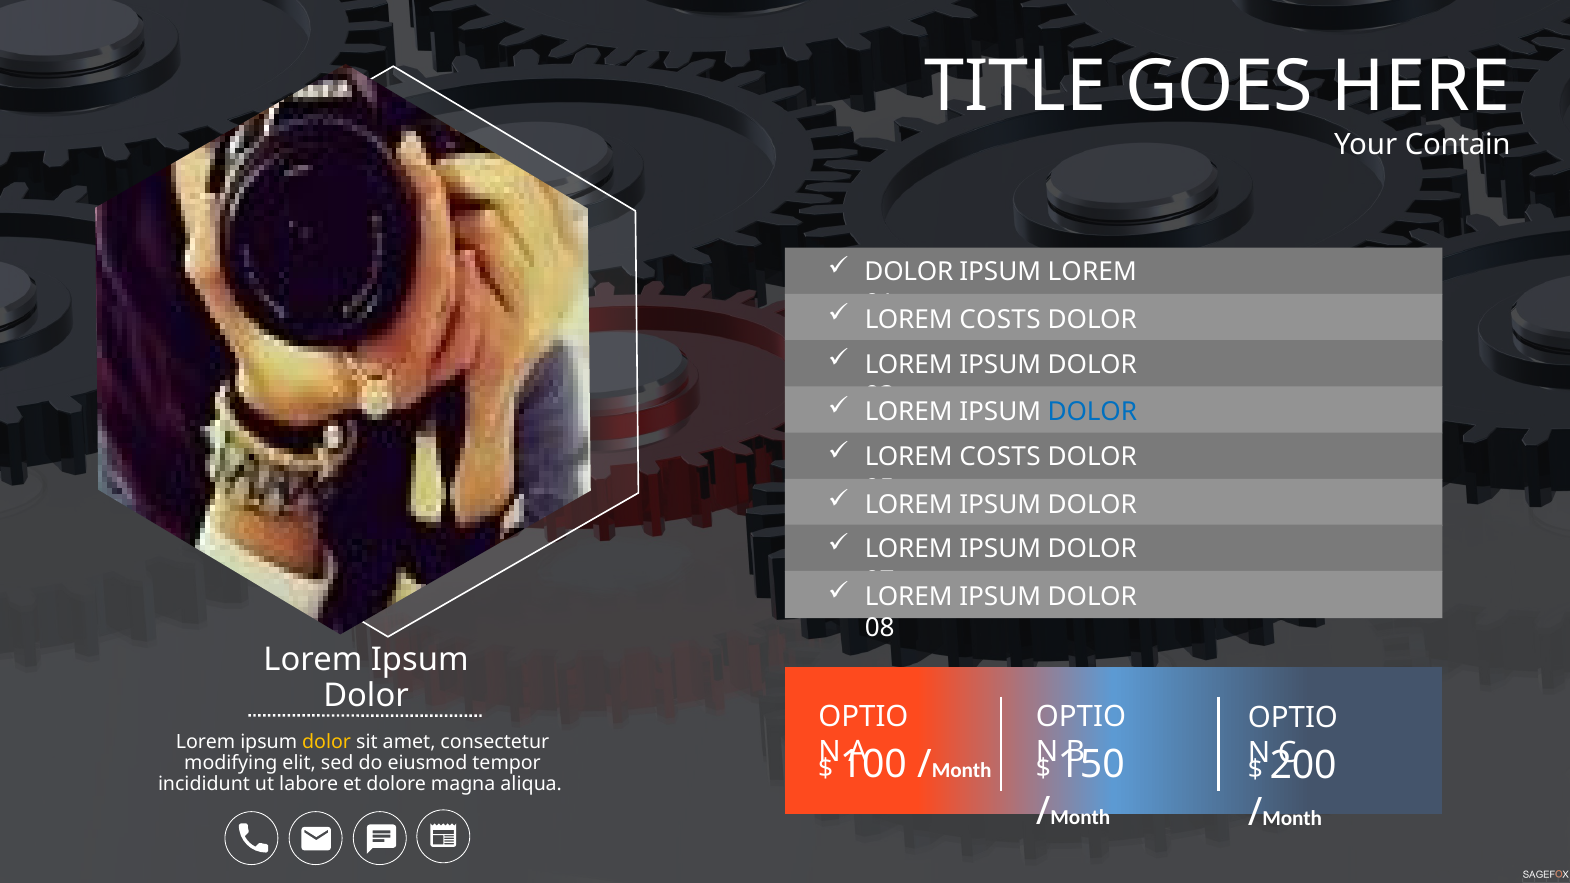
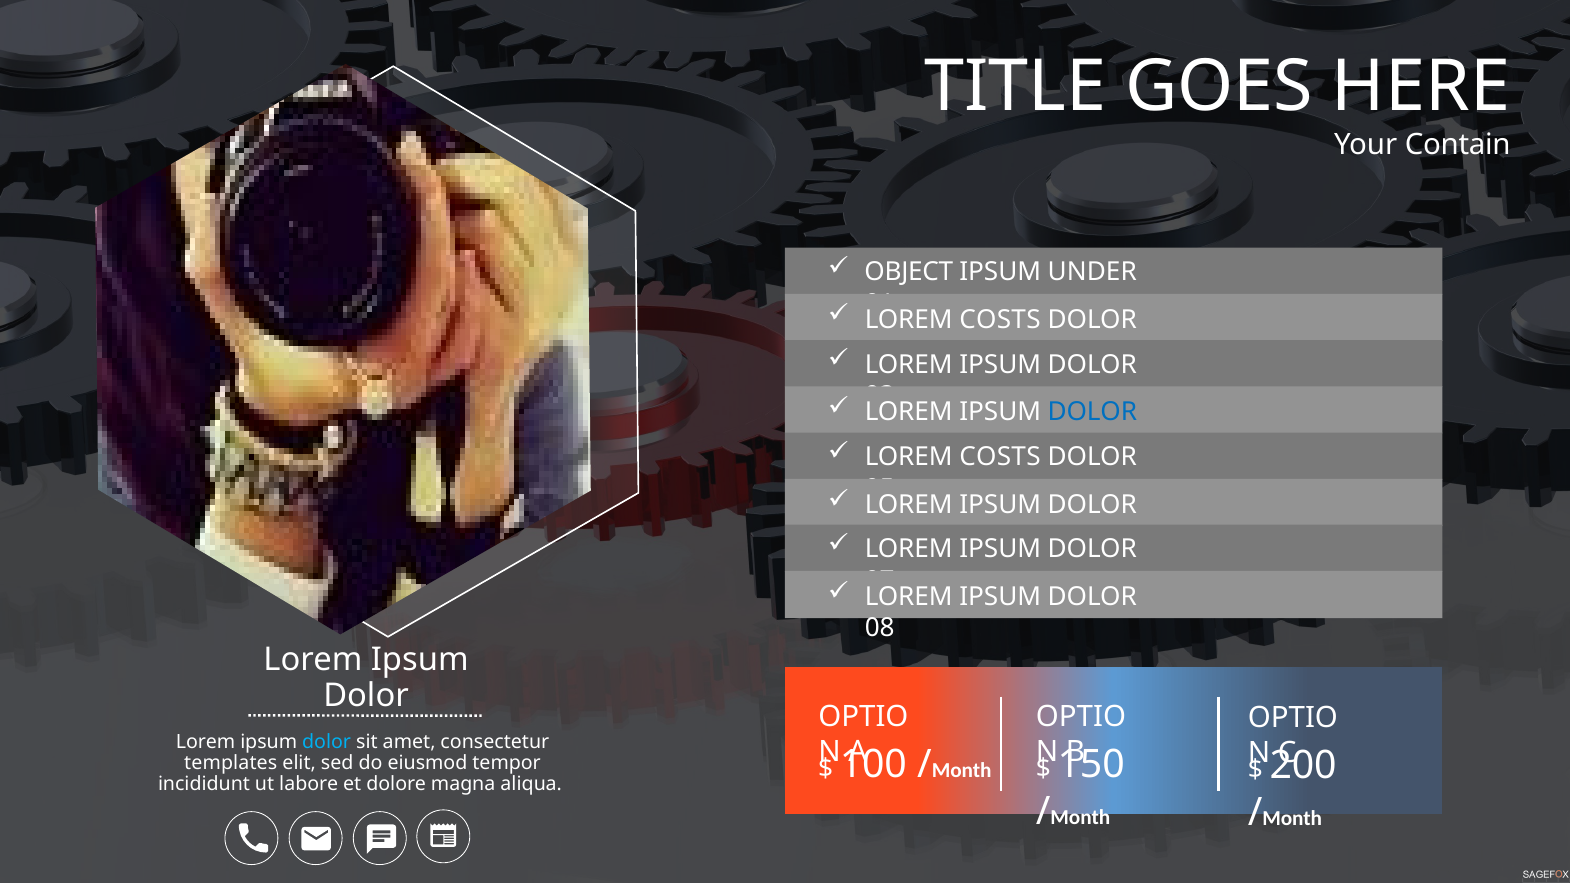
DOLOR at (909, 272): DOLOR -> OBJECT
IPSUM LOREM: LOREM -> UNDER
dolor at (327, 742) colour: yellow -> light blue
modifying: modifying -> templates
